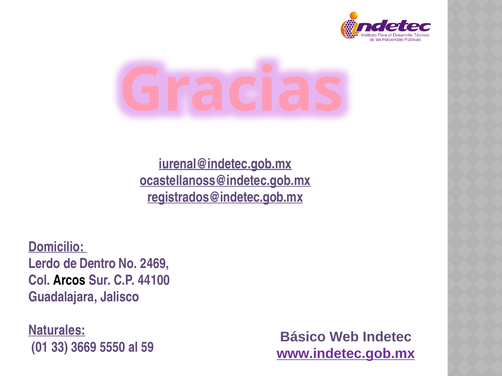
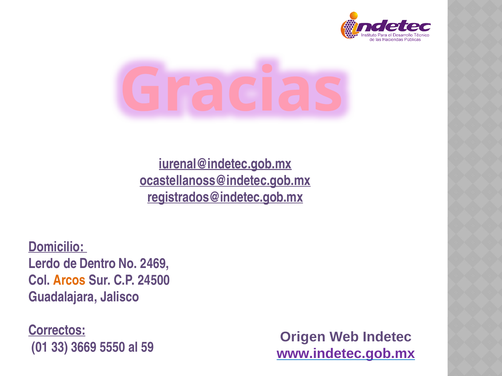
Arcos colour: black -> orange
44100: 44100 -> 24500
Naturales: Naturales -> Correctos
Básico: Básico -> Origen
